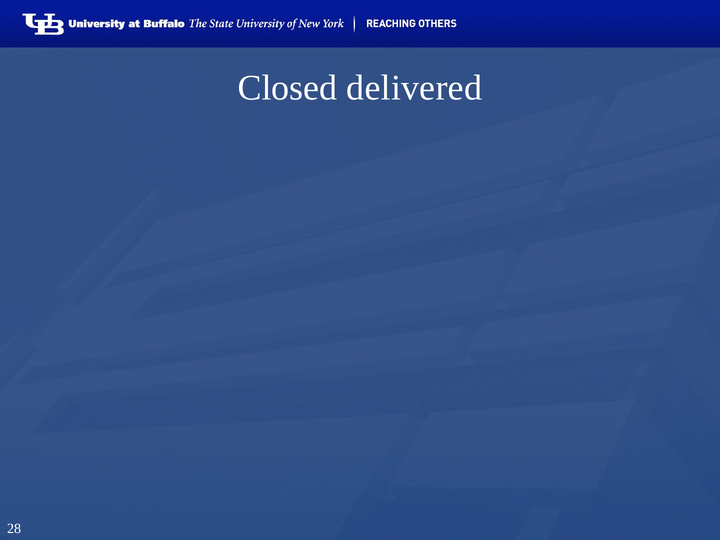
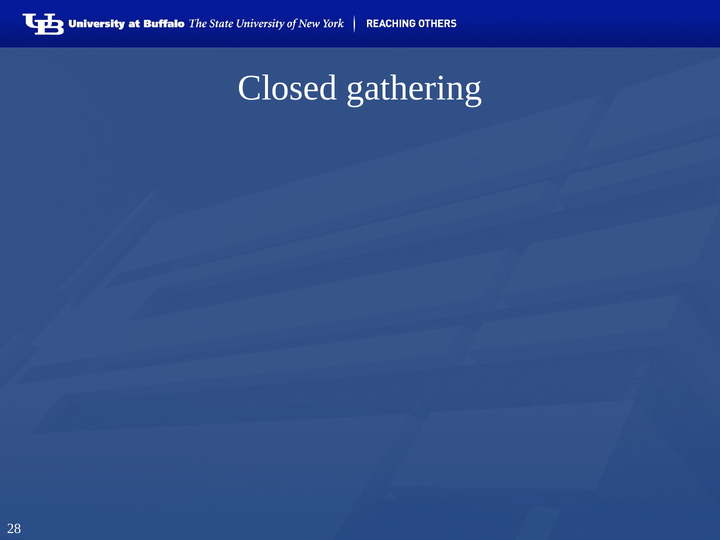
delivered: delivered -> gathering
